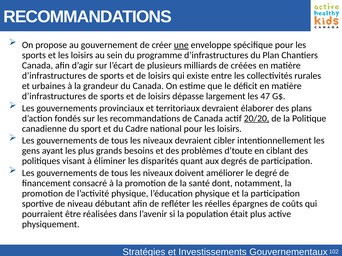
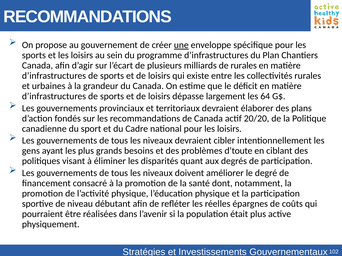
de créées: créées -> rurales
47: 47 -> 64
20/20 underline: present -> none
